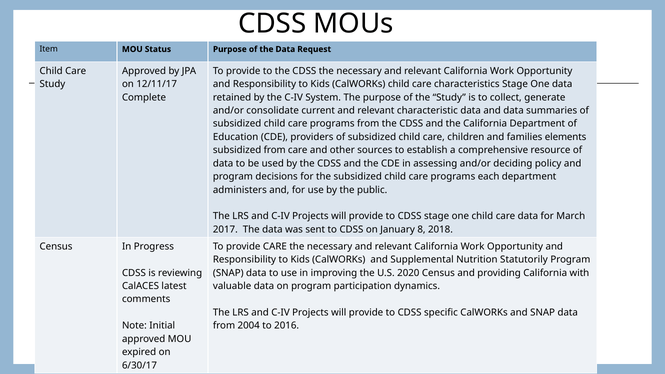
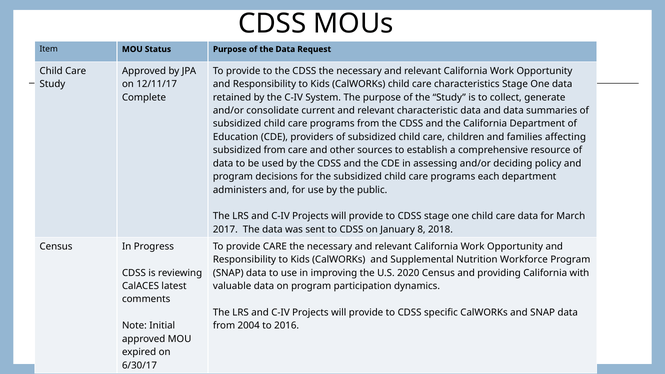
elements: elements -> affecting
Statutorily: Statutorily -> Workforce
